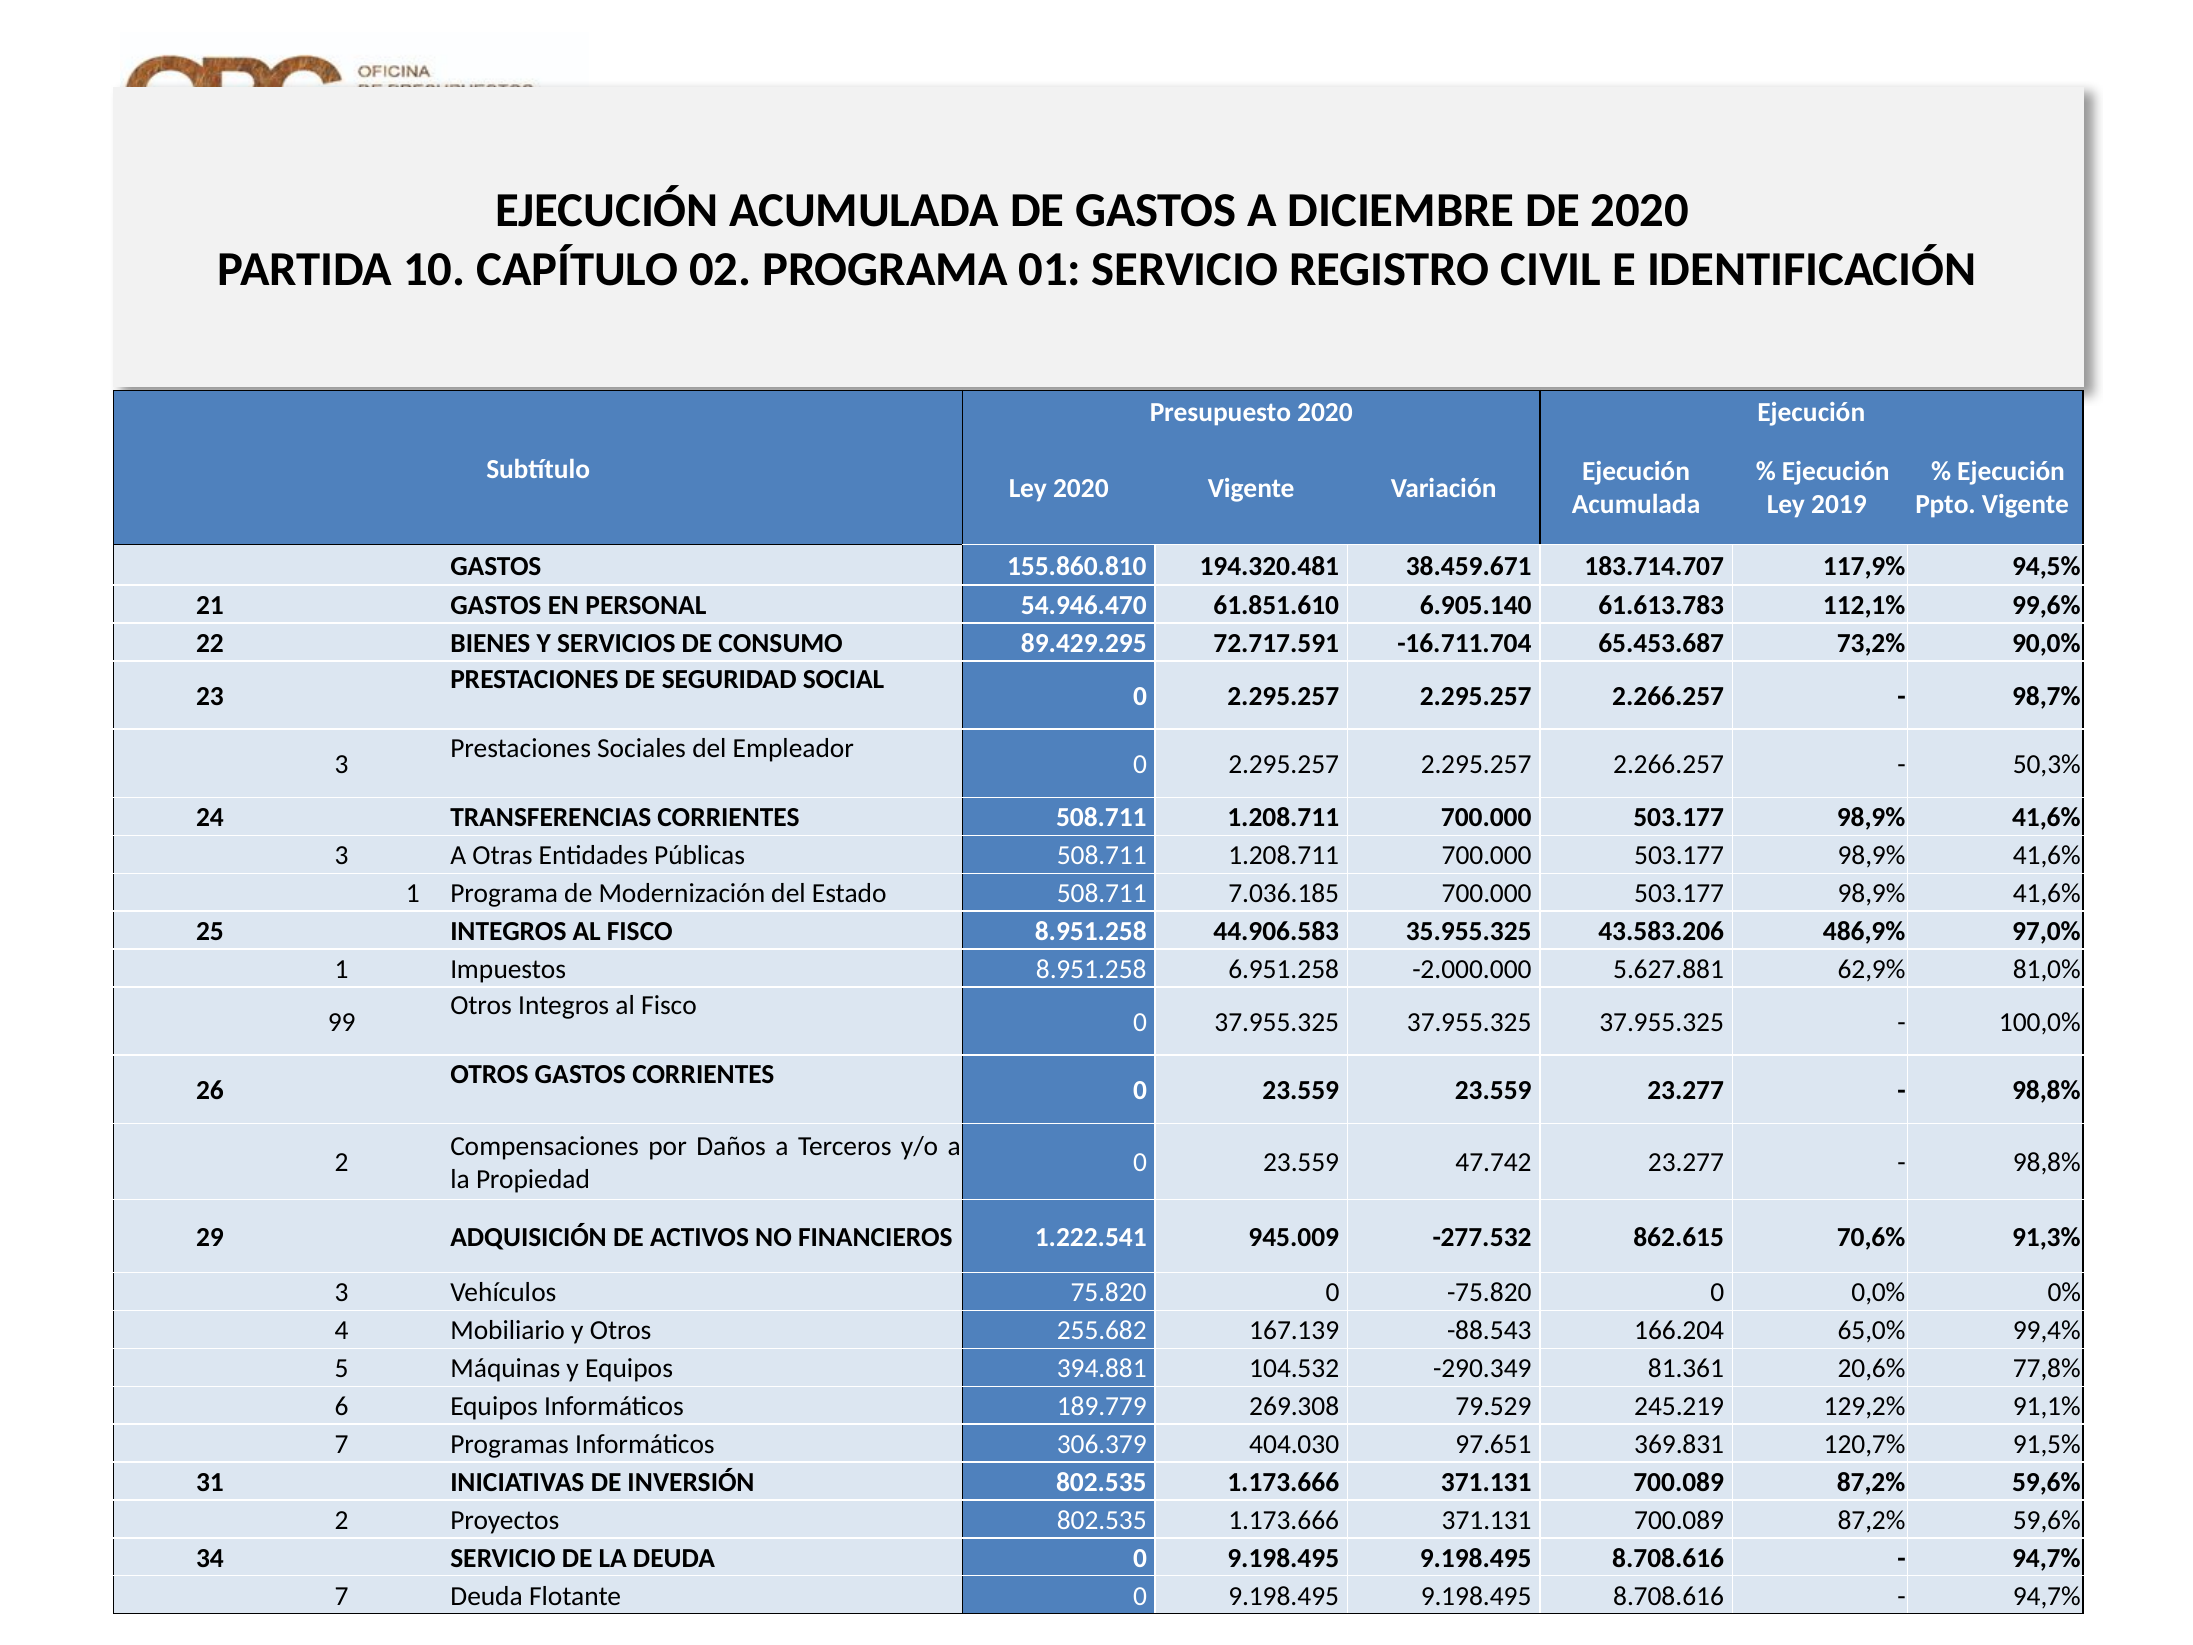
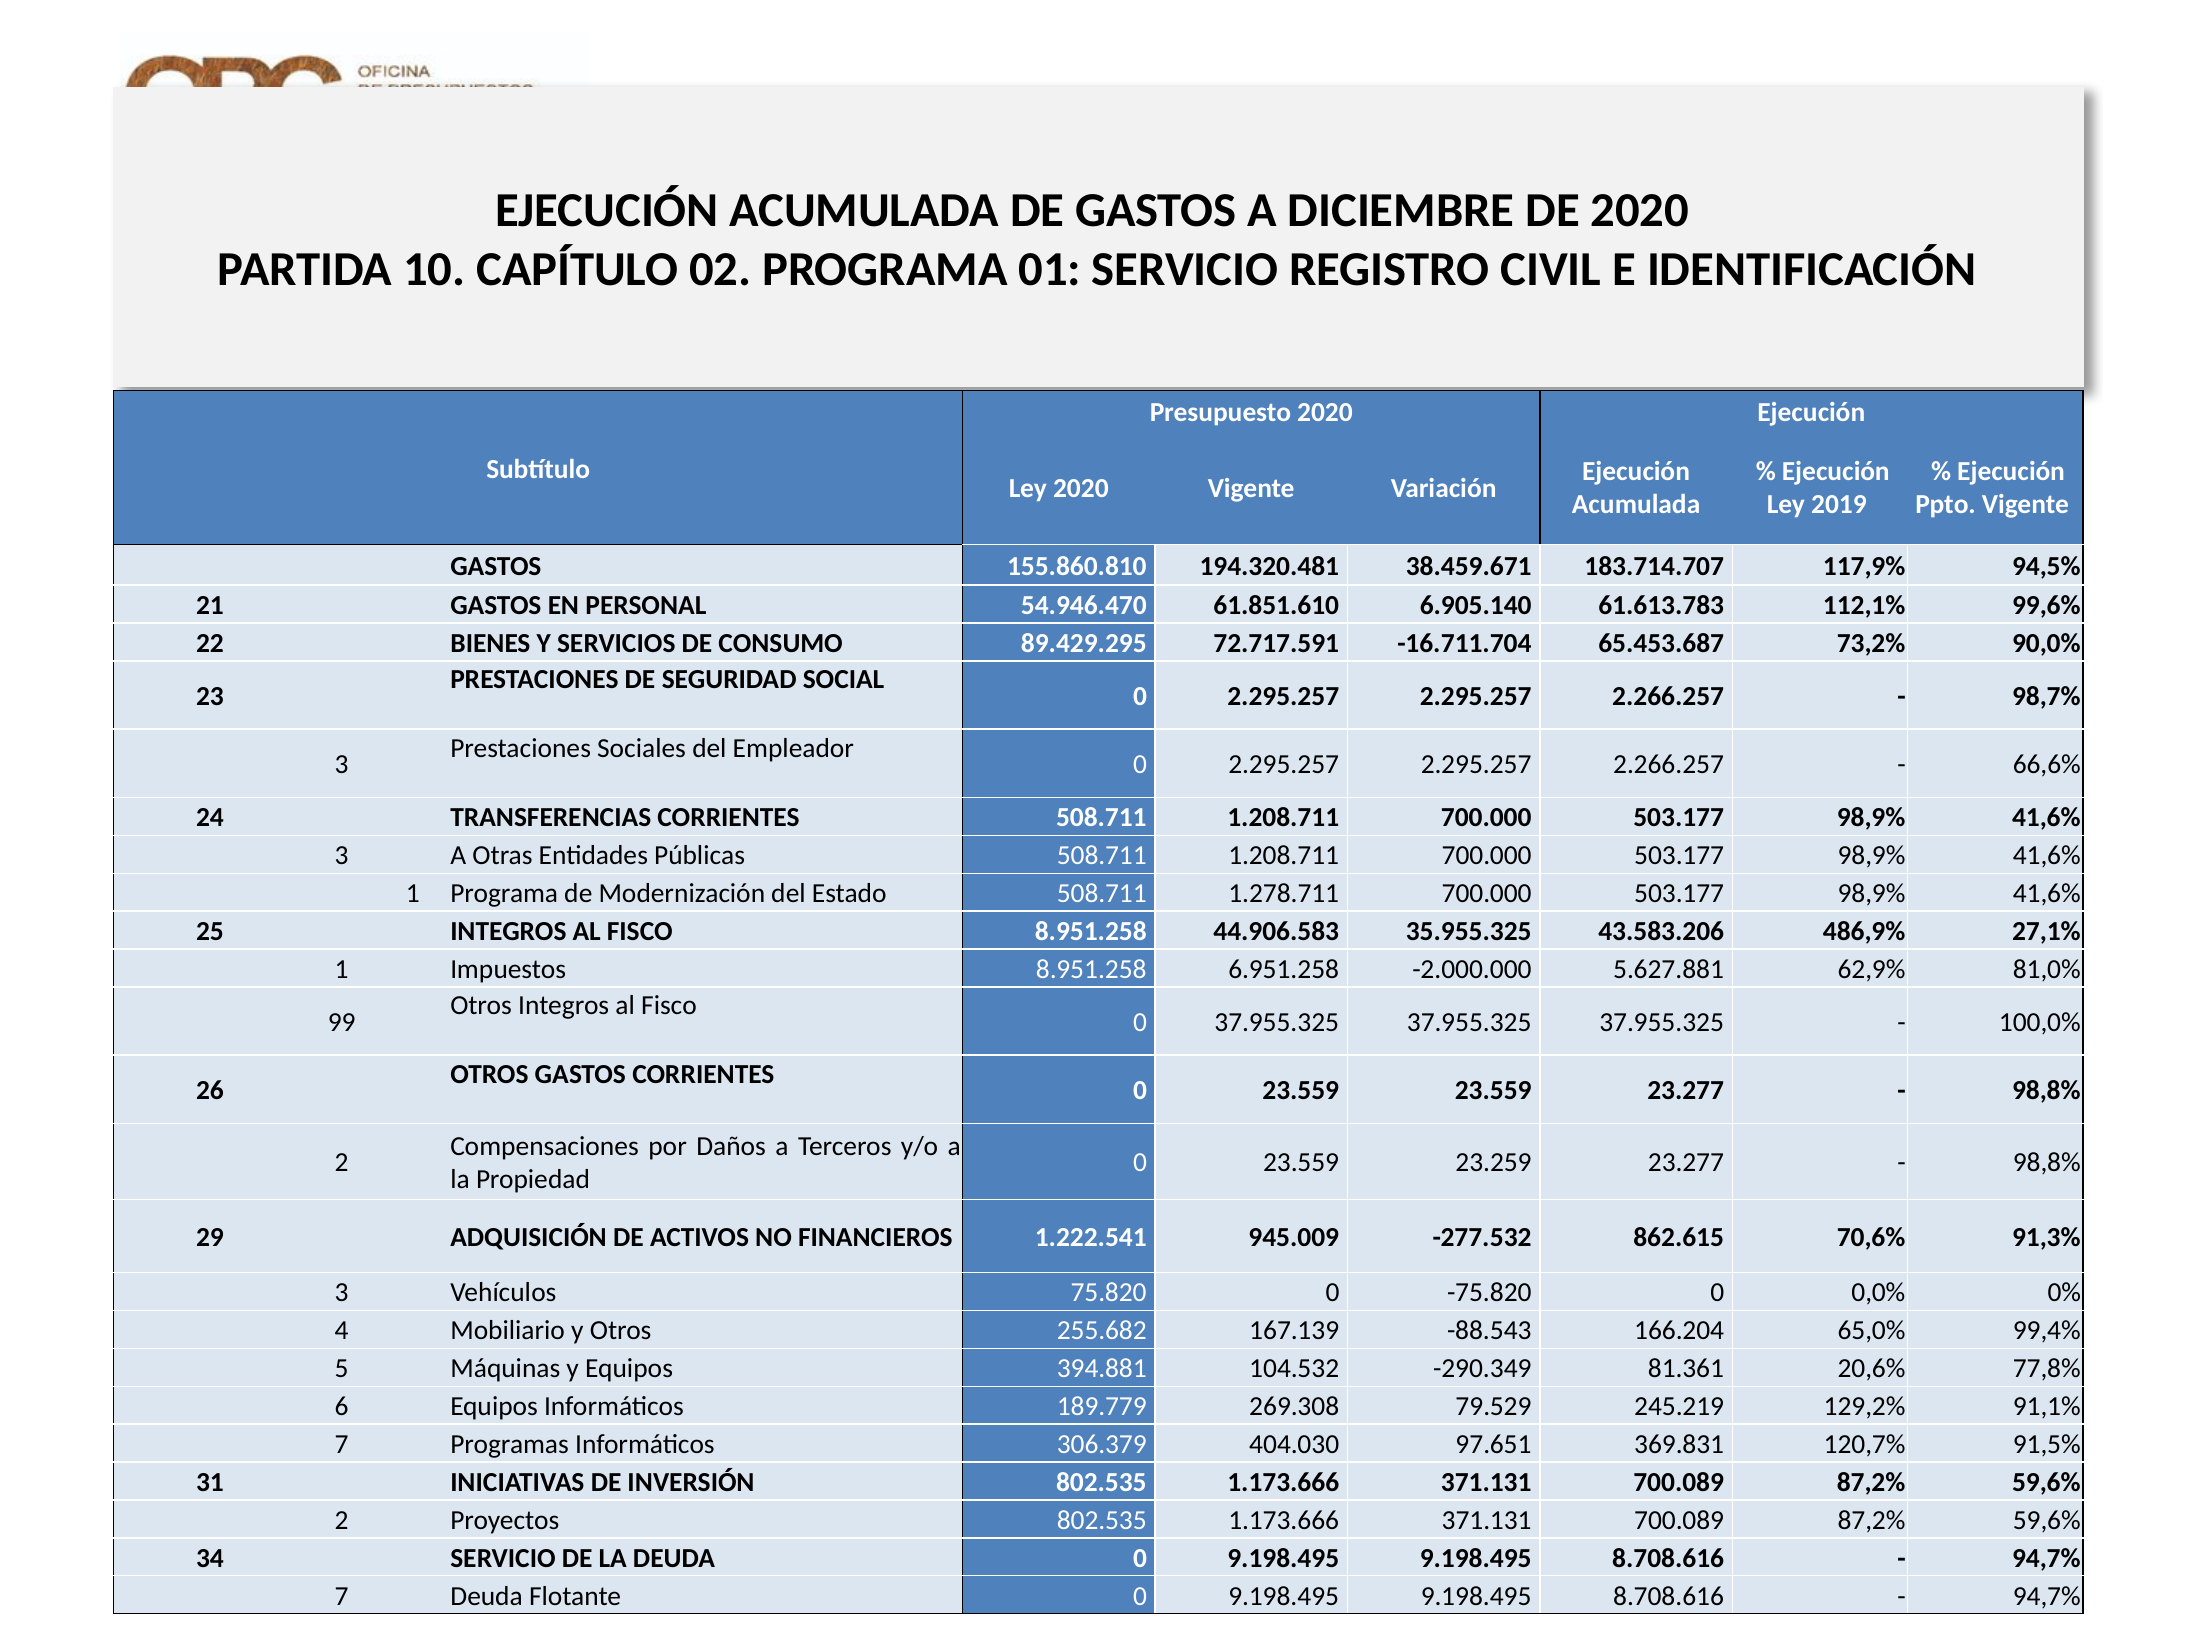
50,3%: 50,3% -> 66,6%
7.036.185: 7.036.185 -> 1.278.711
97,0%: 97,0% -> 27,1%
47.742: 47.742 -> 23.259
